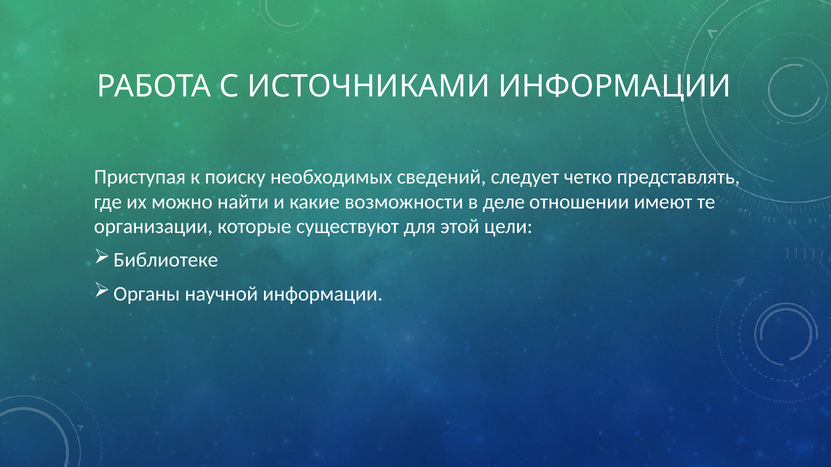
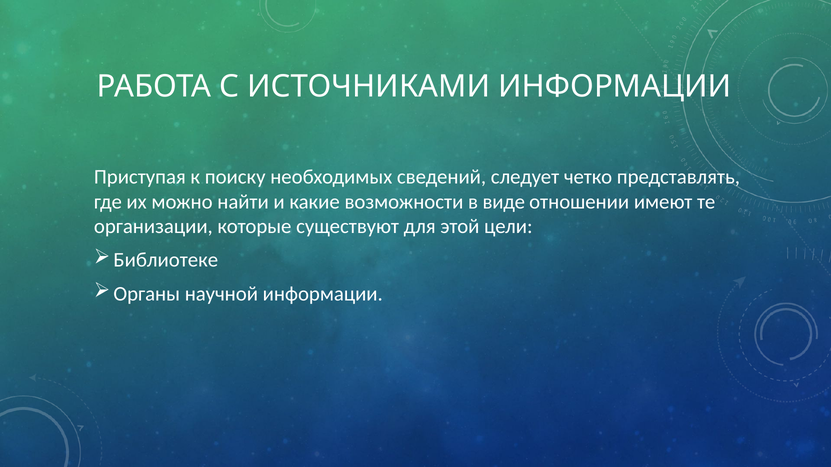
деле: деле -> виде
